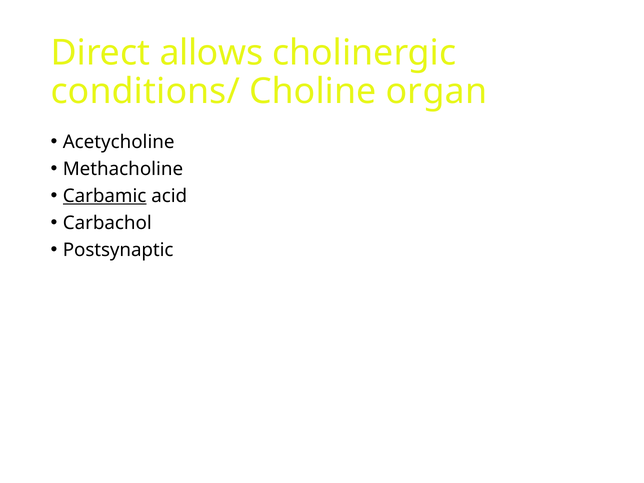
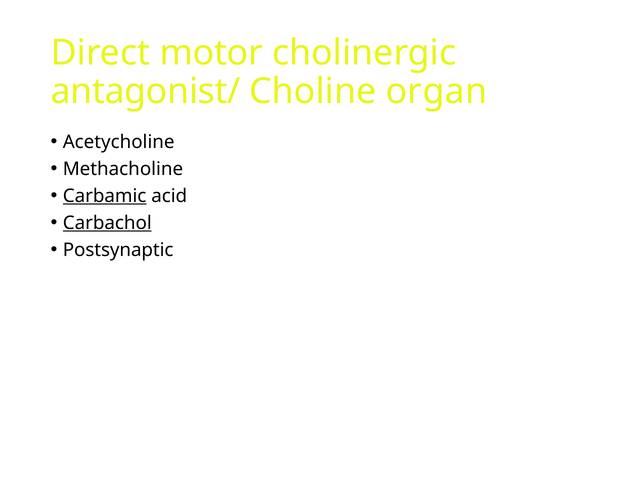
allows: allows -> motor
conditions/: conditions/ -> antagonist/
Carbachol underline: none -> present
